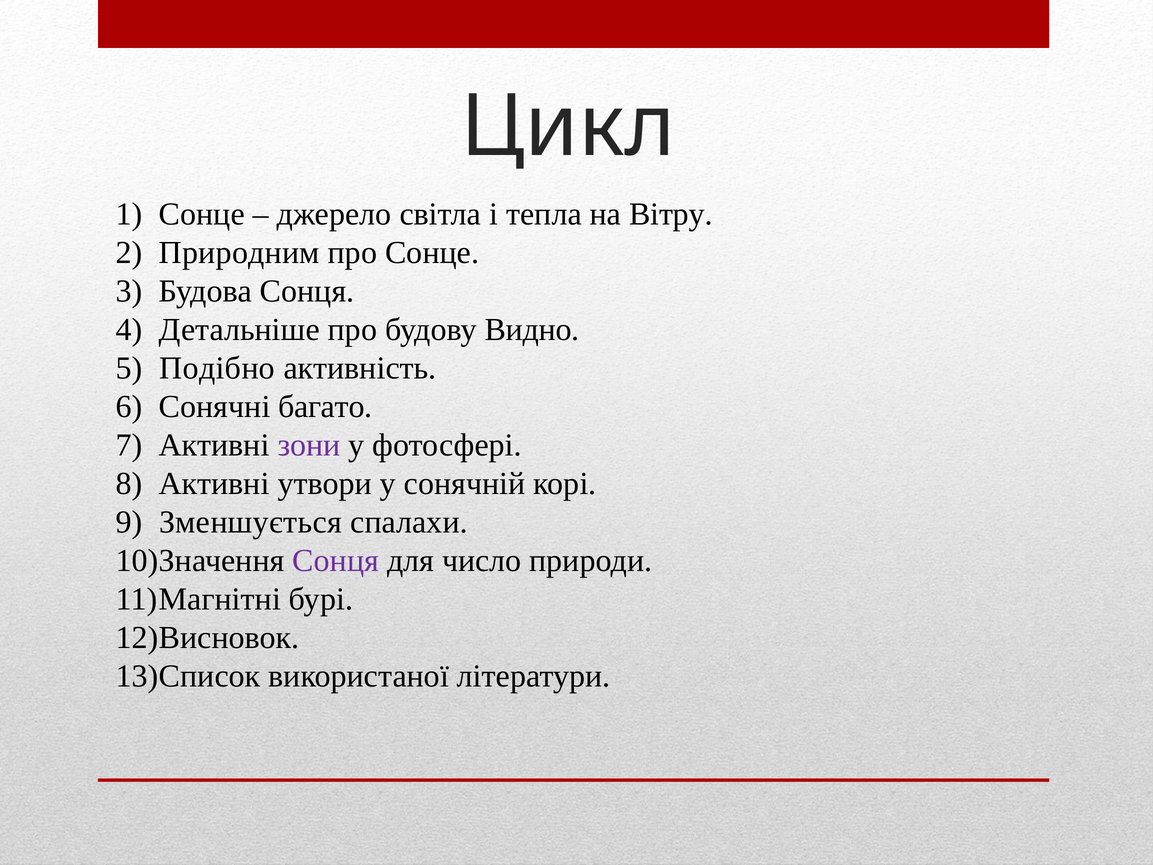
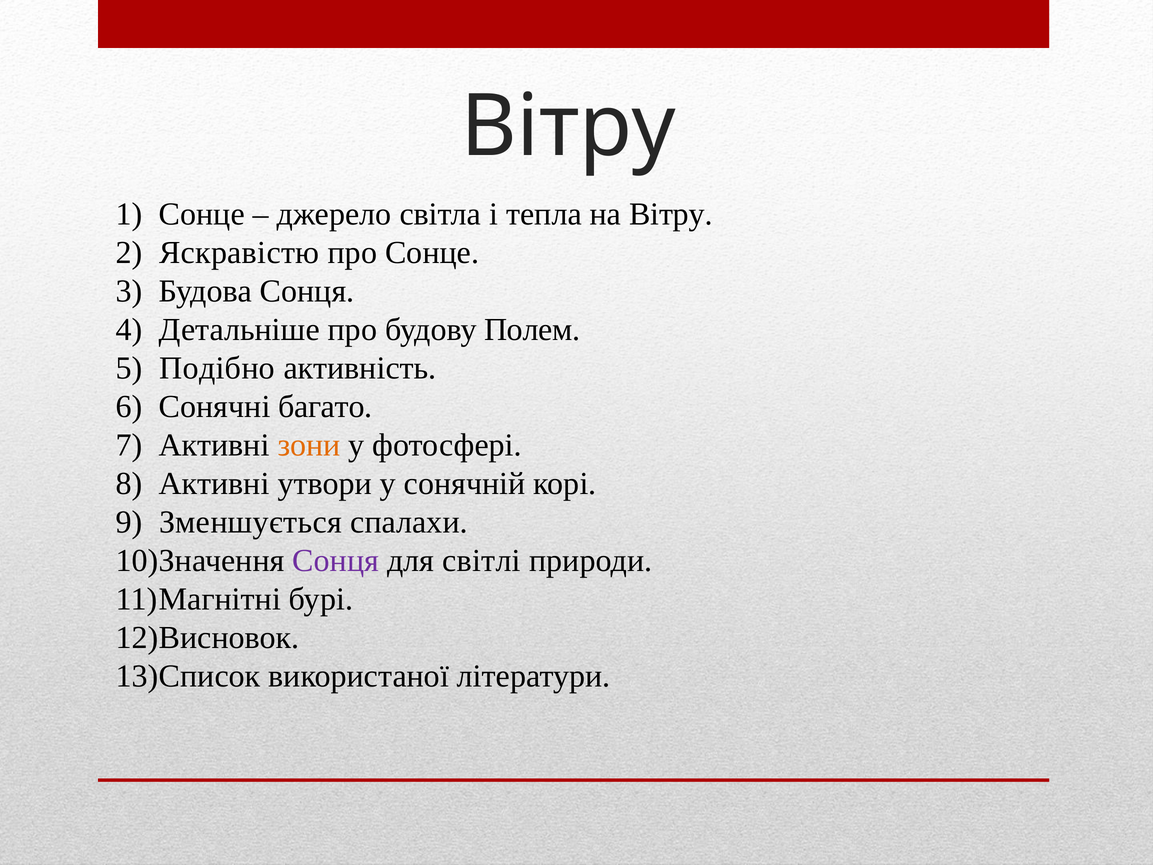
Цикл at (568, 126): Цикл -> Вітру
Природним: Природним -> Яскравістю
Видно: Видно -> Полем
зони colour: purple -> orange
число: число -> світлі
